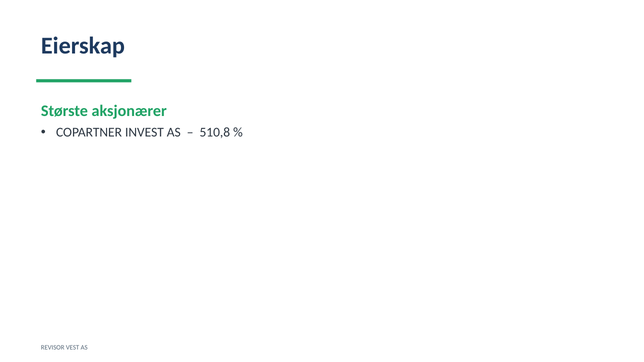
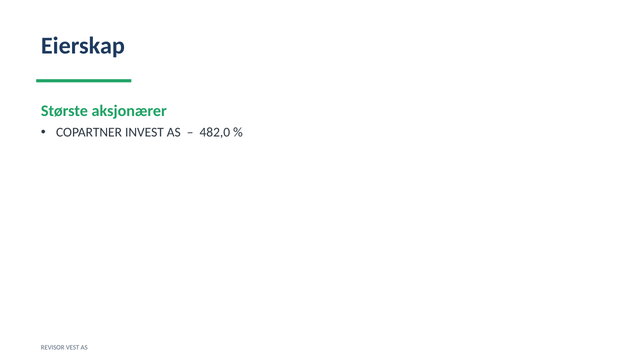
510,8: 510,8 -> 482,0
